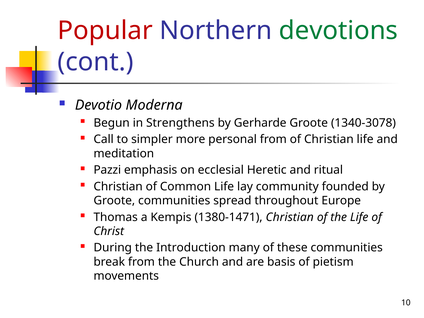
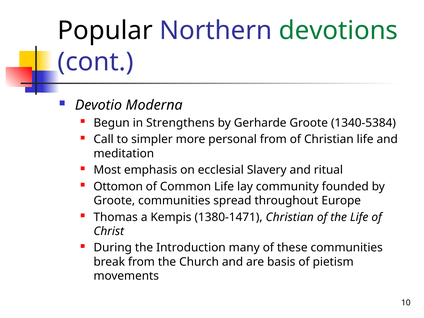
Popular colour: red -> black
1340-3078: 1340-3078 -> 1340-5384
Pazzi: Pazzi -> Most
Heretic: Heretic -> Slavery
Christian at (118, 187): Christian -> Ottomon
